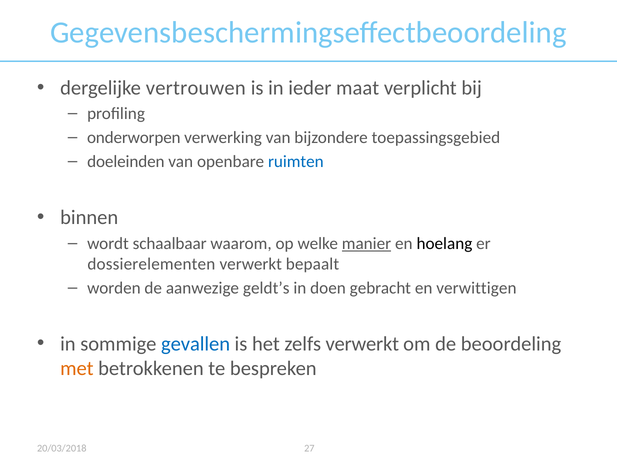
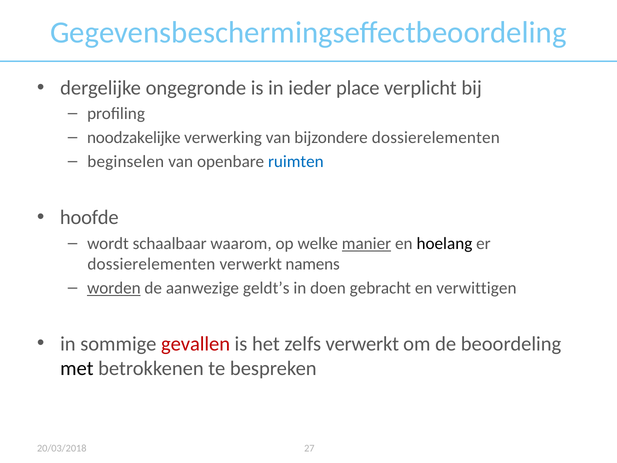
vertrouwen: vertrouwen -> ongegronde
maat: maat -> place
onderworpen: onderworpen -> noodzakelijke
bijzondere toepassingsgebied: toepassingsgebied -> dossierelementen
doeleinden: doeleinden -> beginselen
binnen: binnen -> hoofde
bepaalt: bepaalt -> namens
worden underline: none -> present
gevallen colour: blue -> red
met colour: orange -> black
